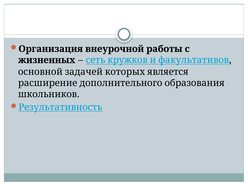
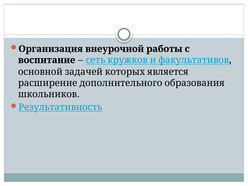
жизненных: жизненных -> воспитание
